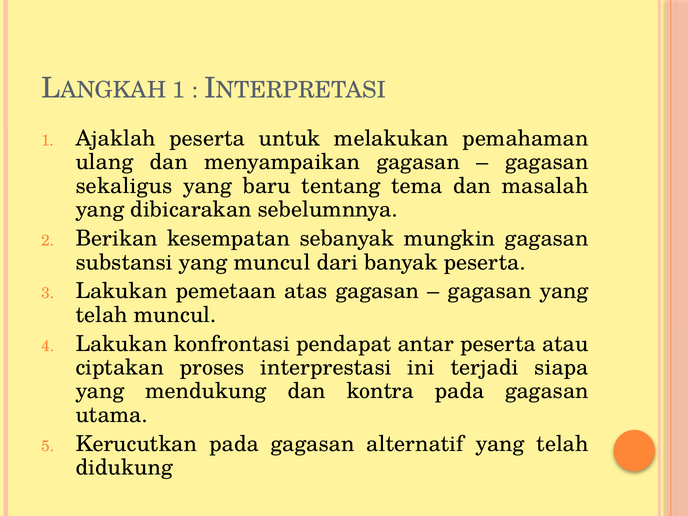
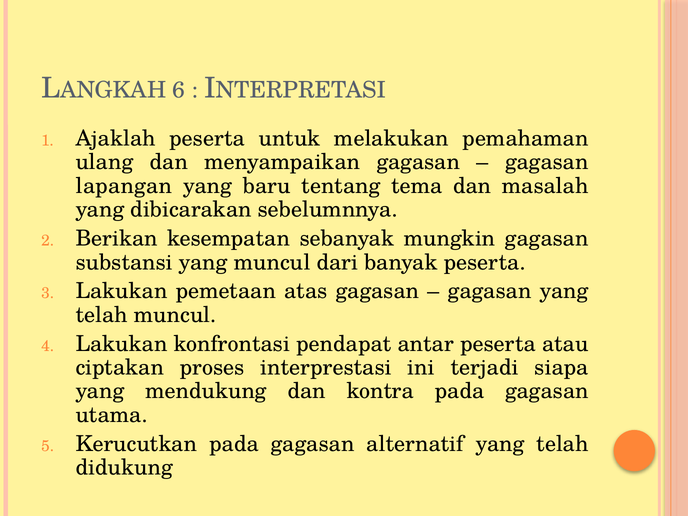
1 at (179, 90): 1 -> 6
sekaligus: sekaligus -> lapangan
